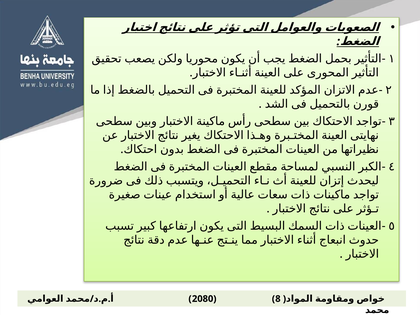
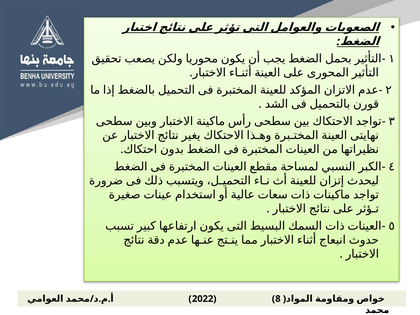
2080: 2080 -> 2022
